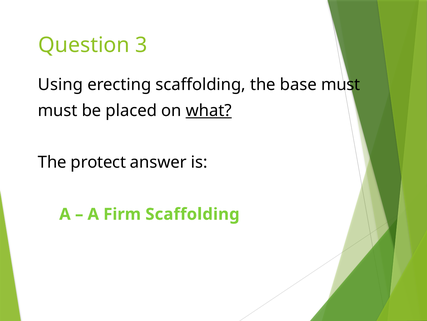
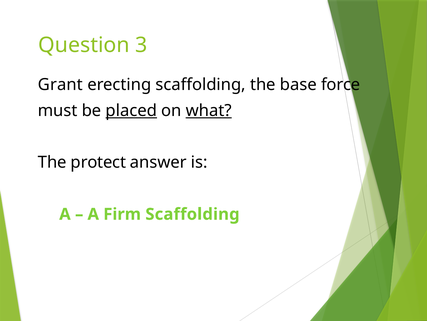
Using: Using -> Grant
base must: must -> force
placed underline: none -> present
